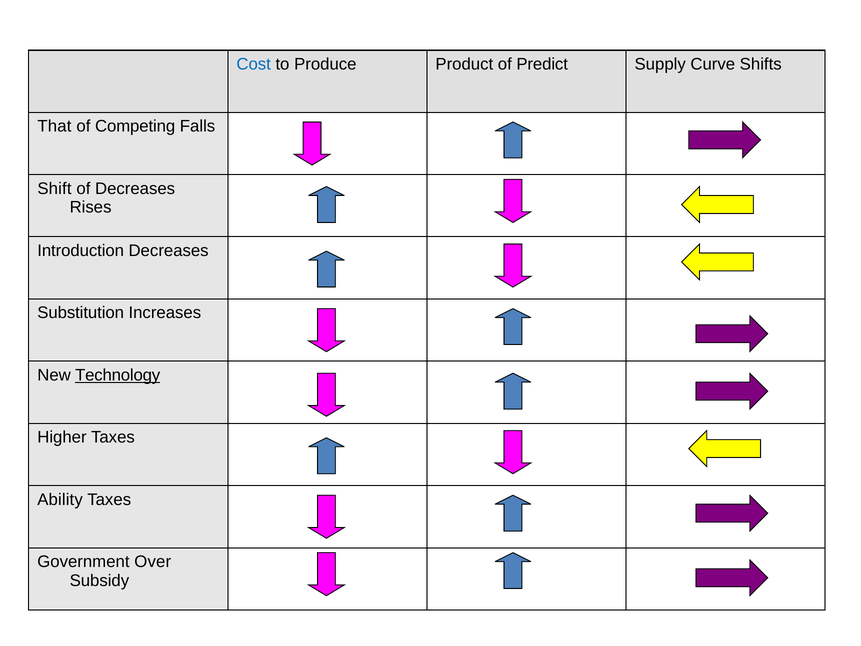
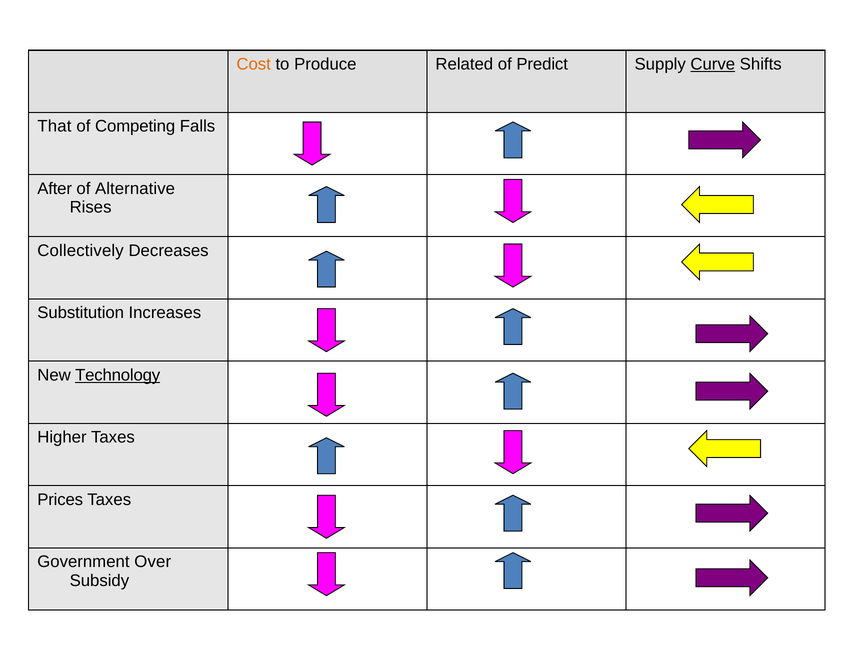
Cost colour: blue -> orange
Product: Product -> Related
Curve underline: none -> present
Shift: Shift -> After
of Decreases: Decreases -> Alternative
Introduction: Introduction -> Collectively
Ability: Ability -> Prices
